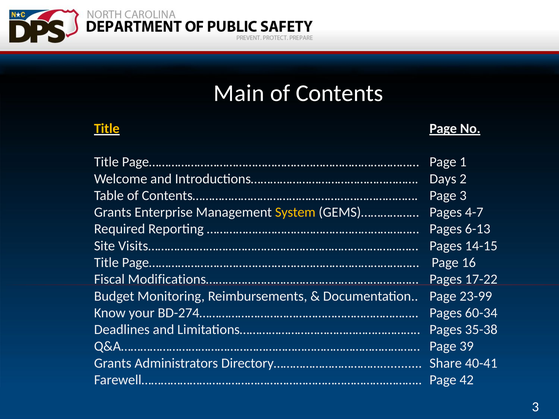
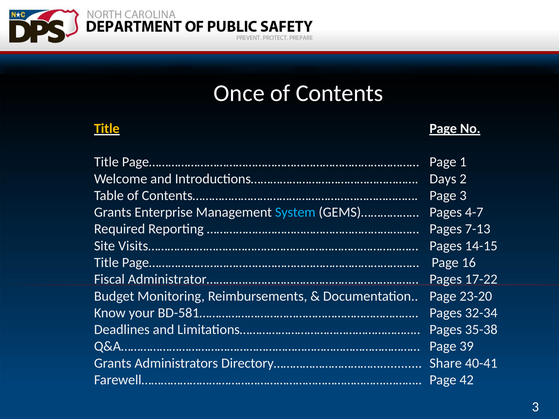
Main: Main -> Once
System colour: yellow -> light blue
6-13: 6-13 -> 7-13
Modifications…………………………………………………………: Modifications………………………………………………………… -> Administrator…………………………………………………………
23-99: 23-99 -> 23-20
BD-274…………………………………………………………: BD-274………………………………………………………… -> BD-581…………………………………………………………
60-34: 60-34 -> 32-34
